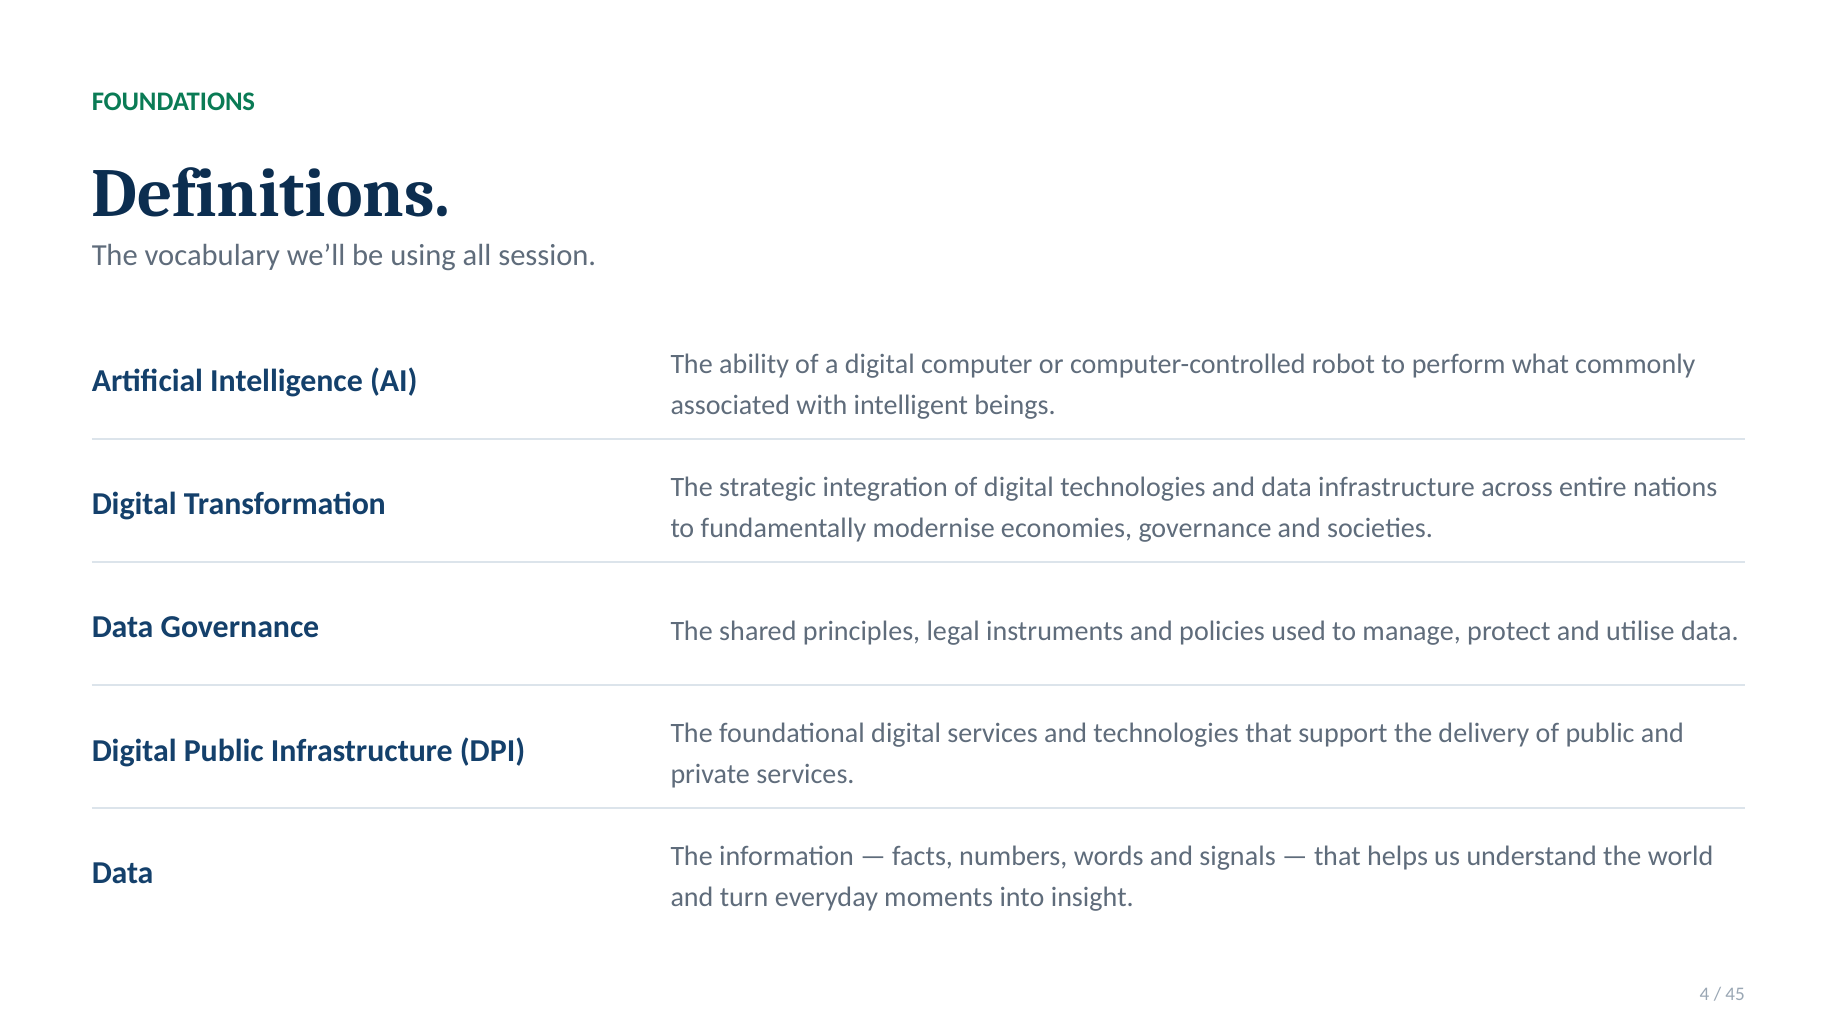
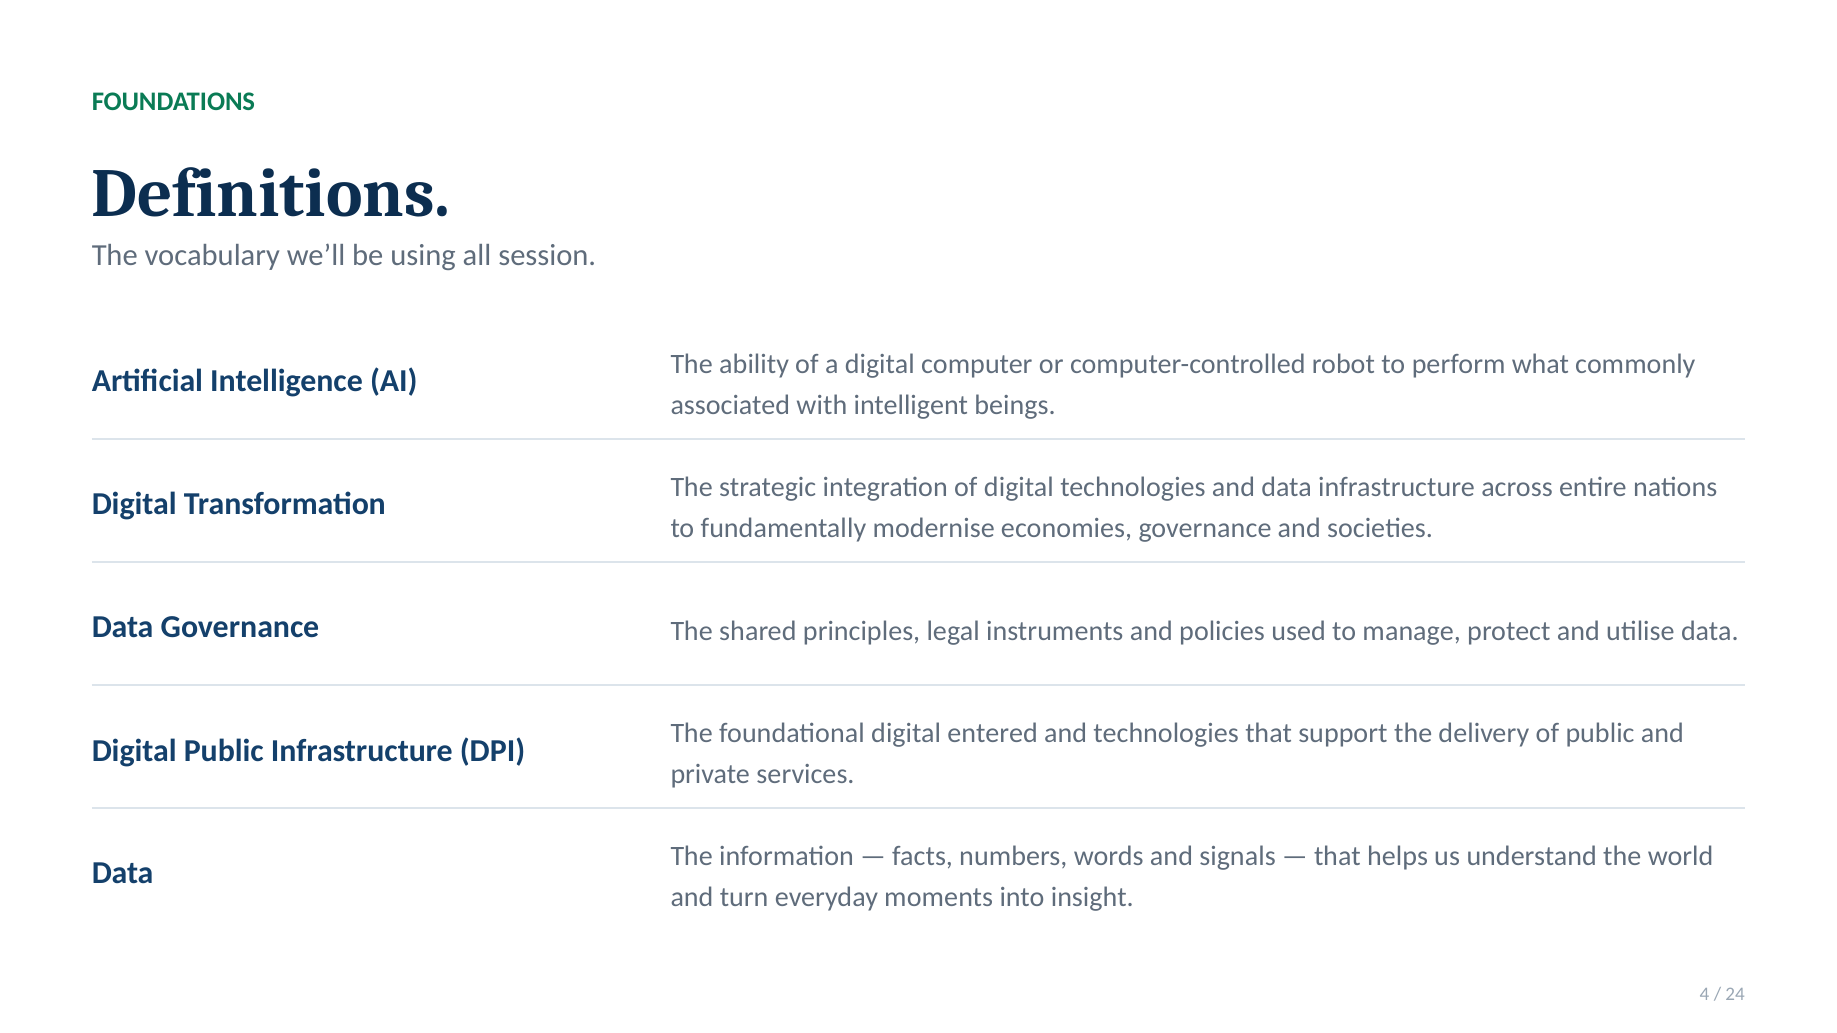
digital services: services -> entered
45: 45 -> 24
